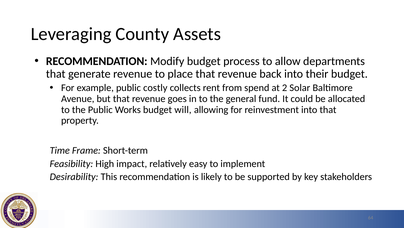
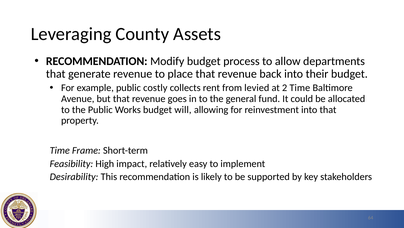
spend: spend -> levied
2 Solar: Solar -> Time
